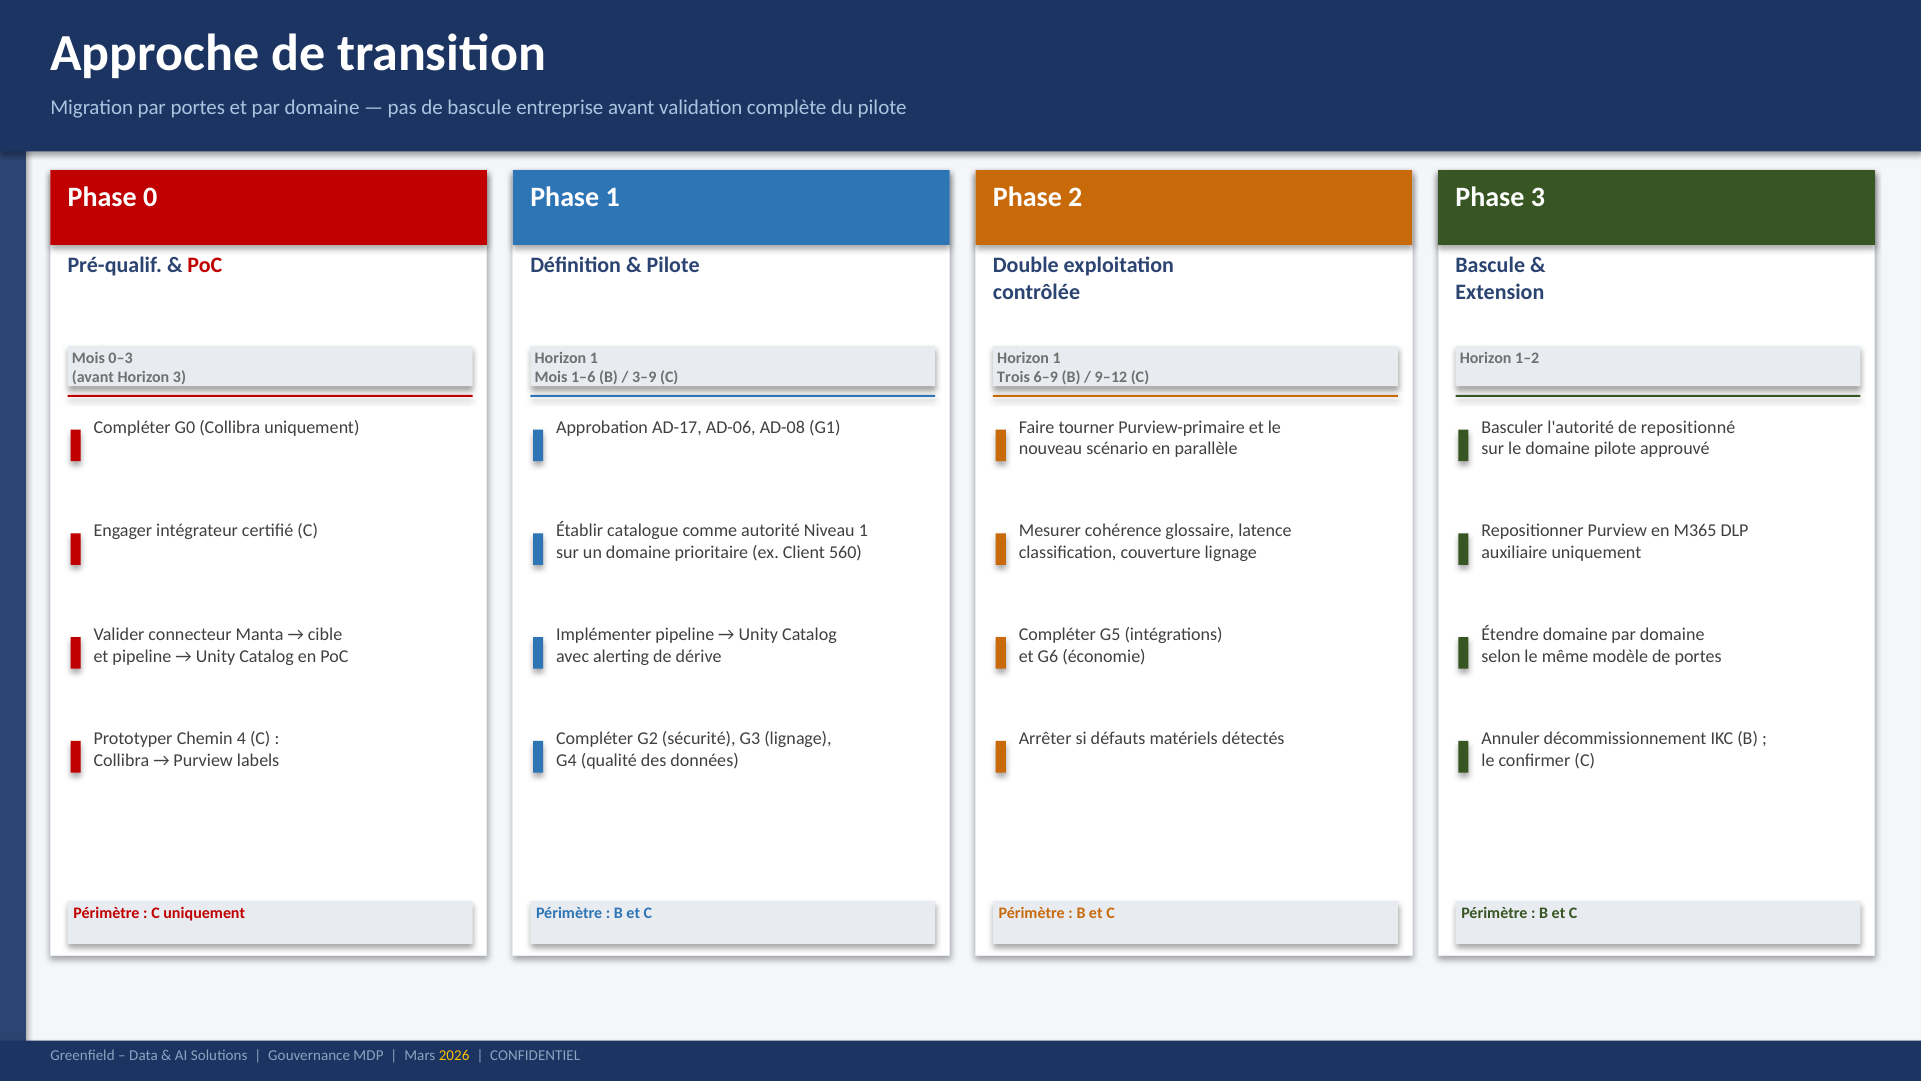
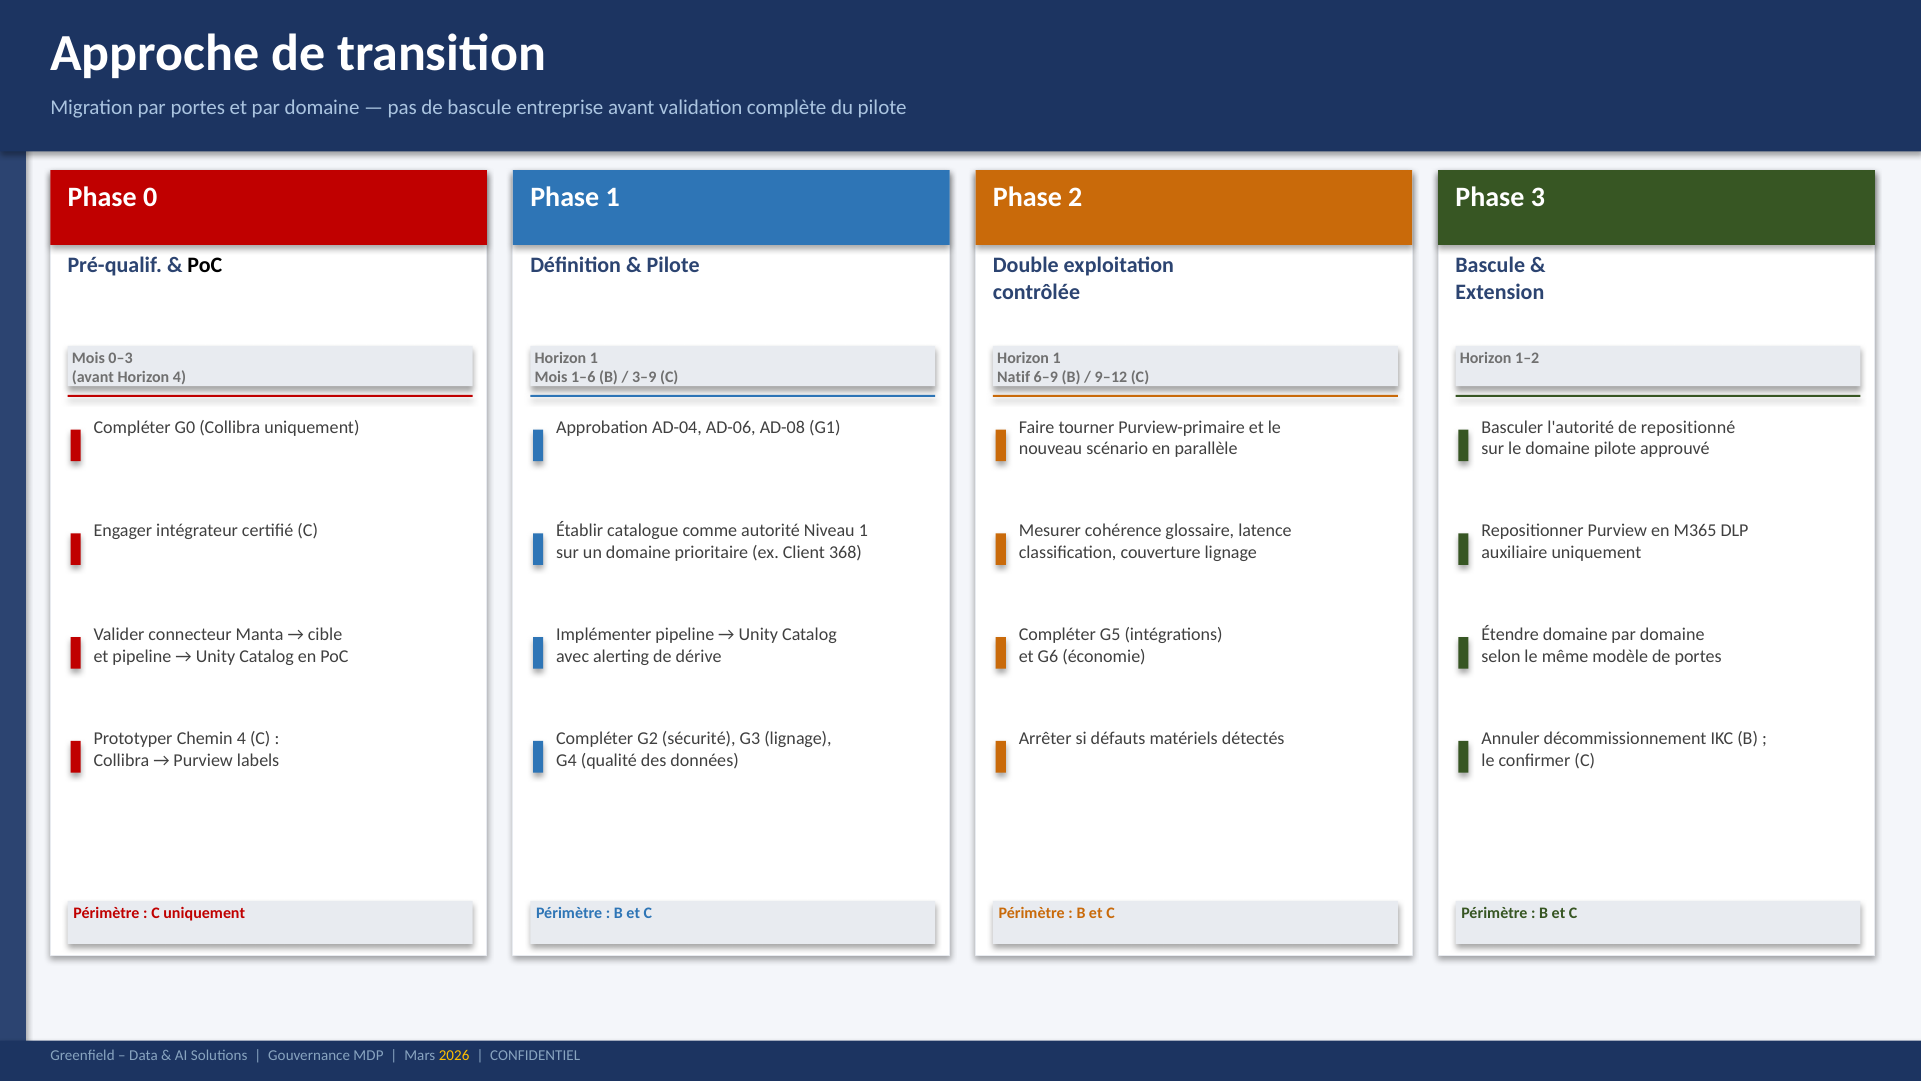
PoC at (205, 266) colour: red -> black
Horizon 3: 3 -> 4
Trois: Trois -> Natif
AD-17: AD-17 -> AD-04
560: 560 -> 368
